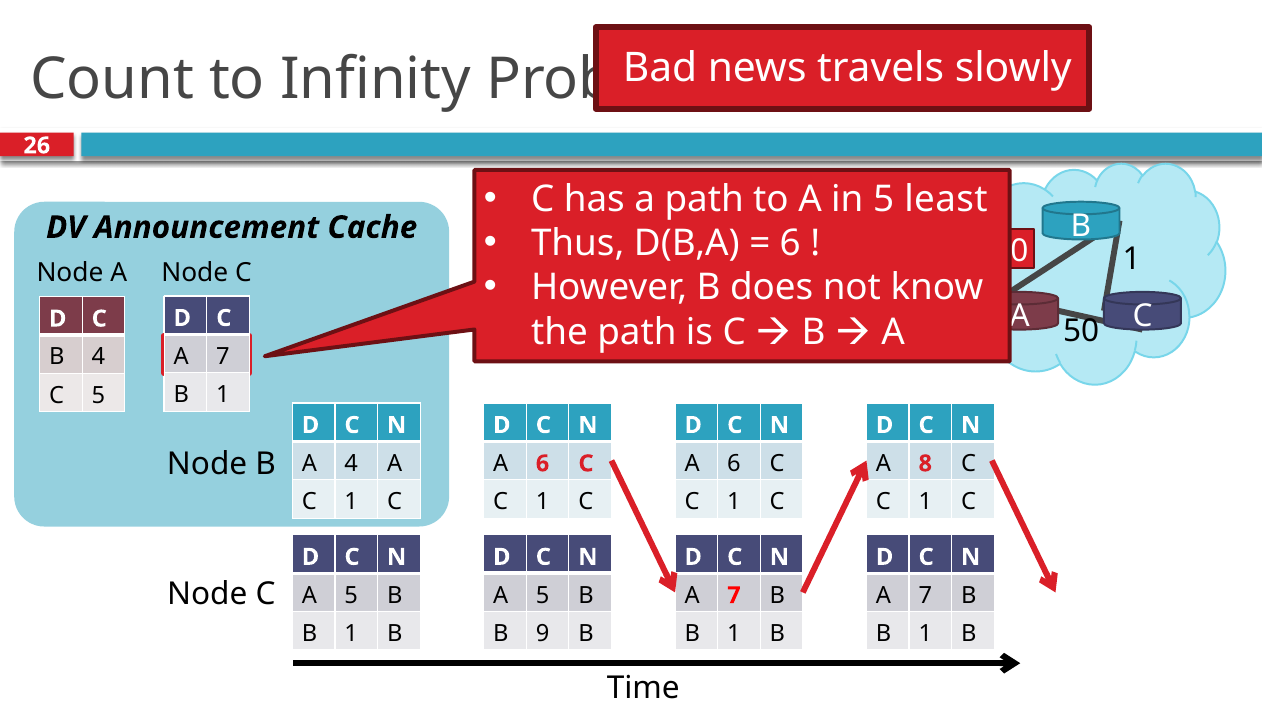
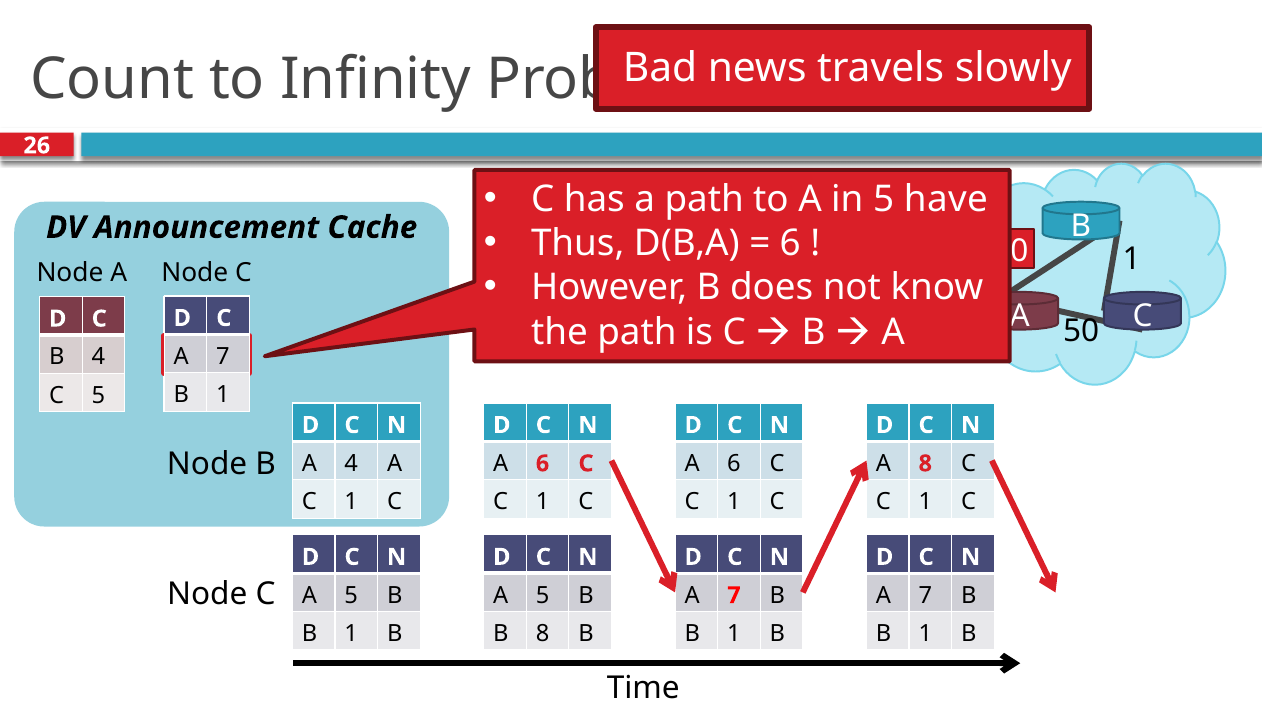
least: least -> have
B 9: 9 -> 8
